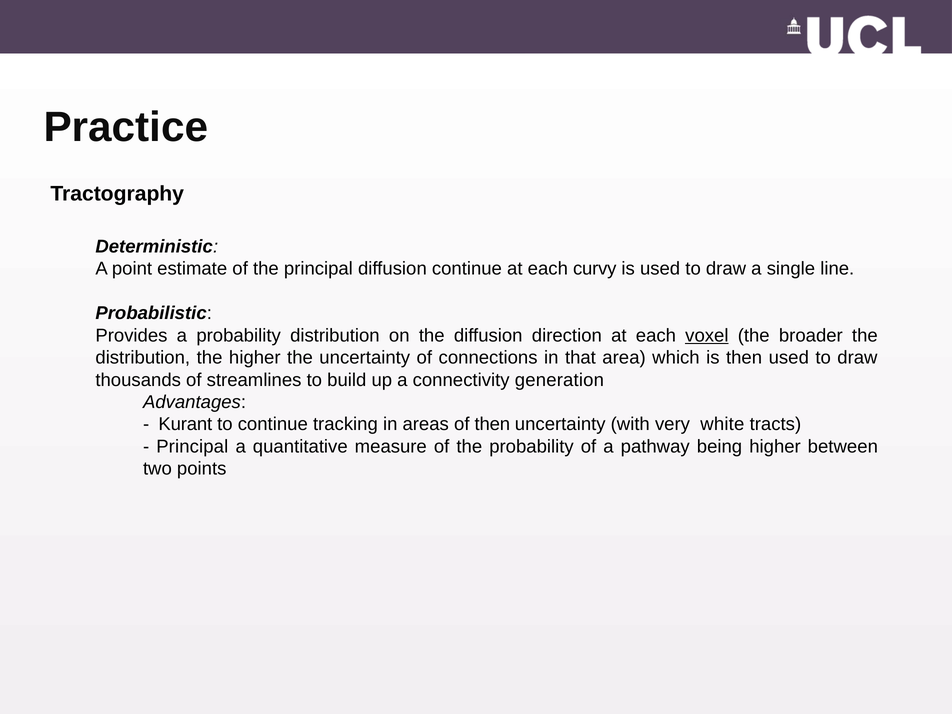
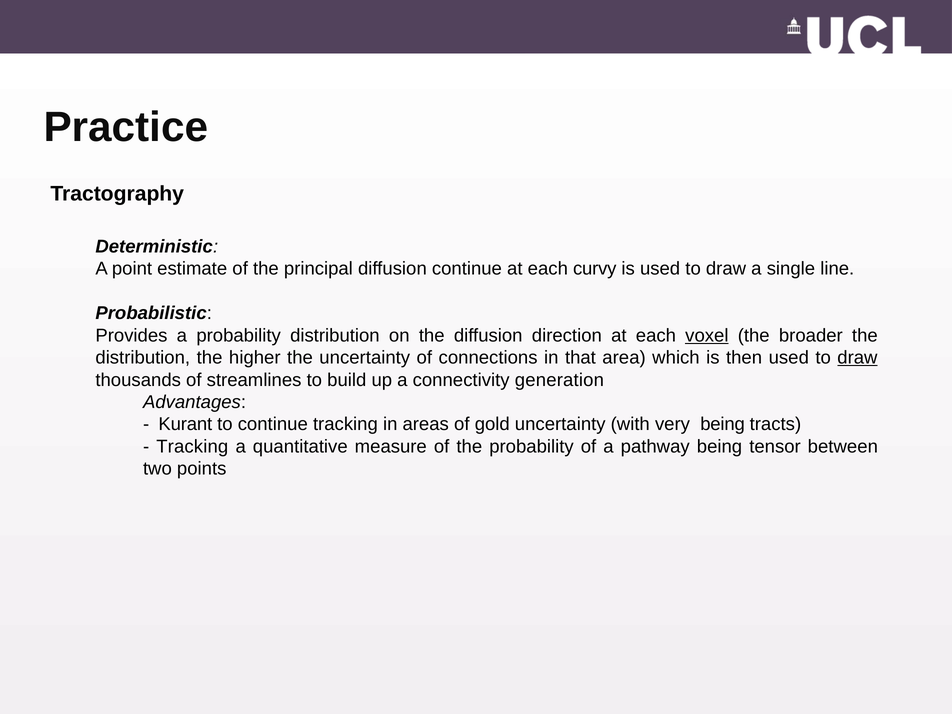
draw at (857, 358) underline: none -> present
of then: then -> gold
very white: white -> being
Principal at (192, 447): Principal -> Tracking
being higher: higher -> tensor
